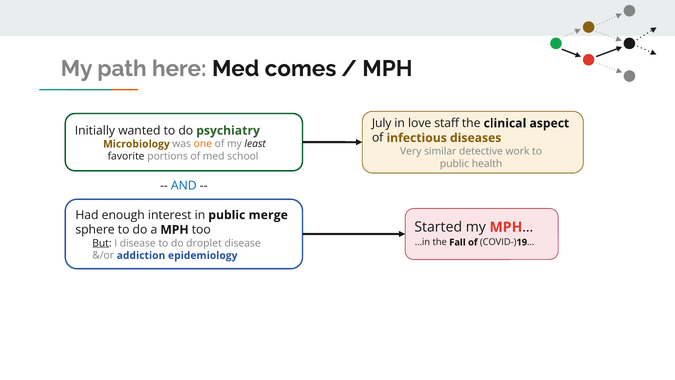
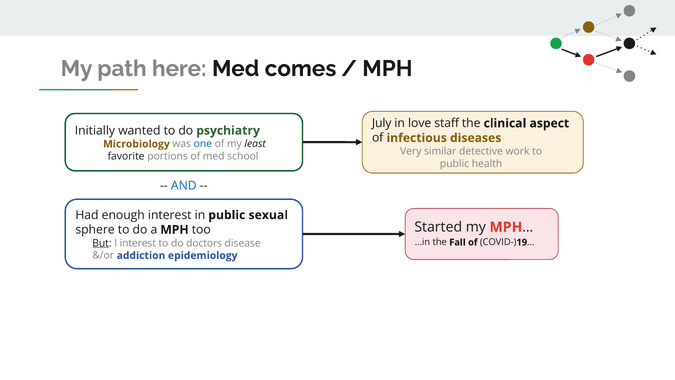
one colour: orange -> blue
merge: merge -> sexual
I disease: disease -> interest
droplet: droplet -> doctors
